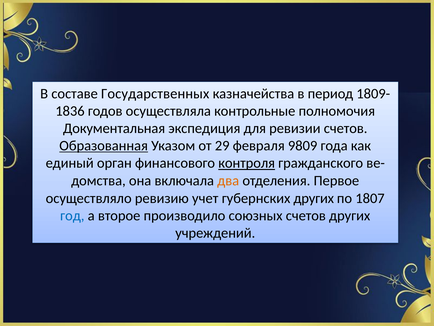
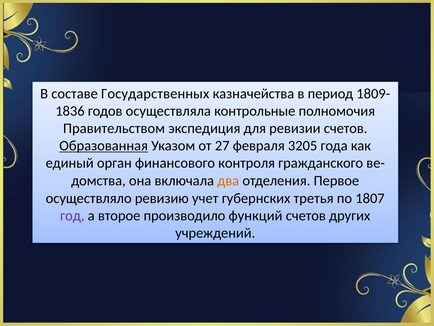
Документальная: Документальная -> Правительством
29: 29 -> 27
9809: 9809 -> 3205
контроля underline: present -> none
губернских других: других -> третья
год colour: blue -> purple
союзных: союзных -> функций
